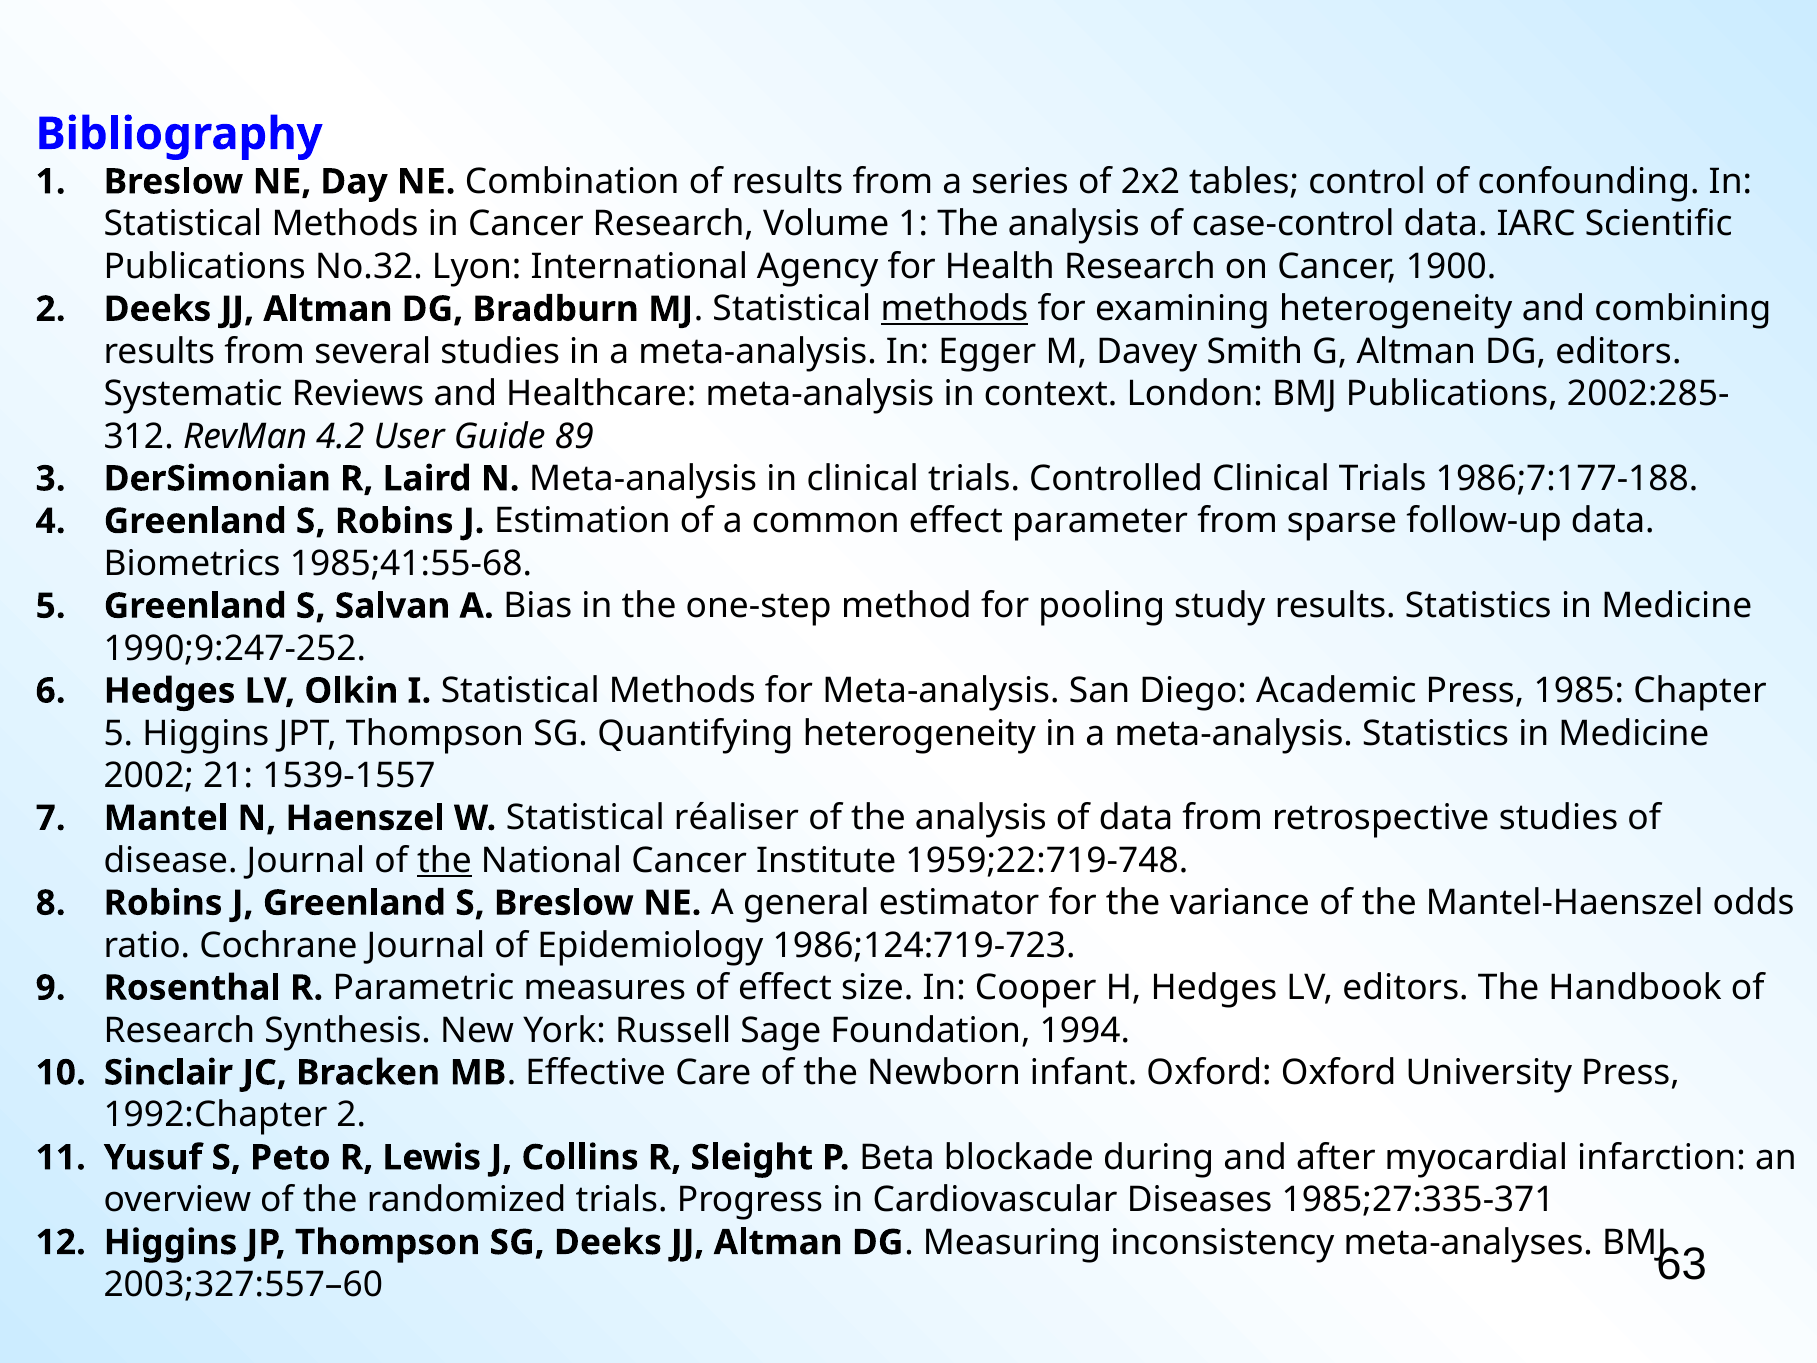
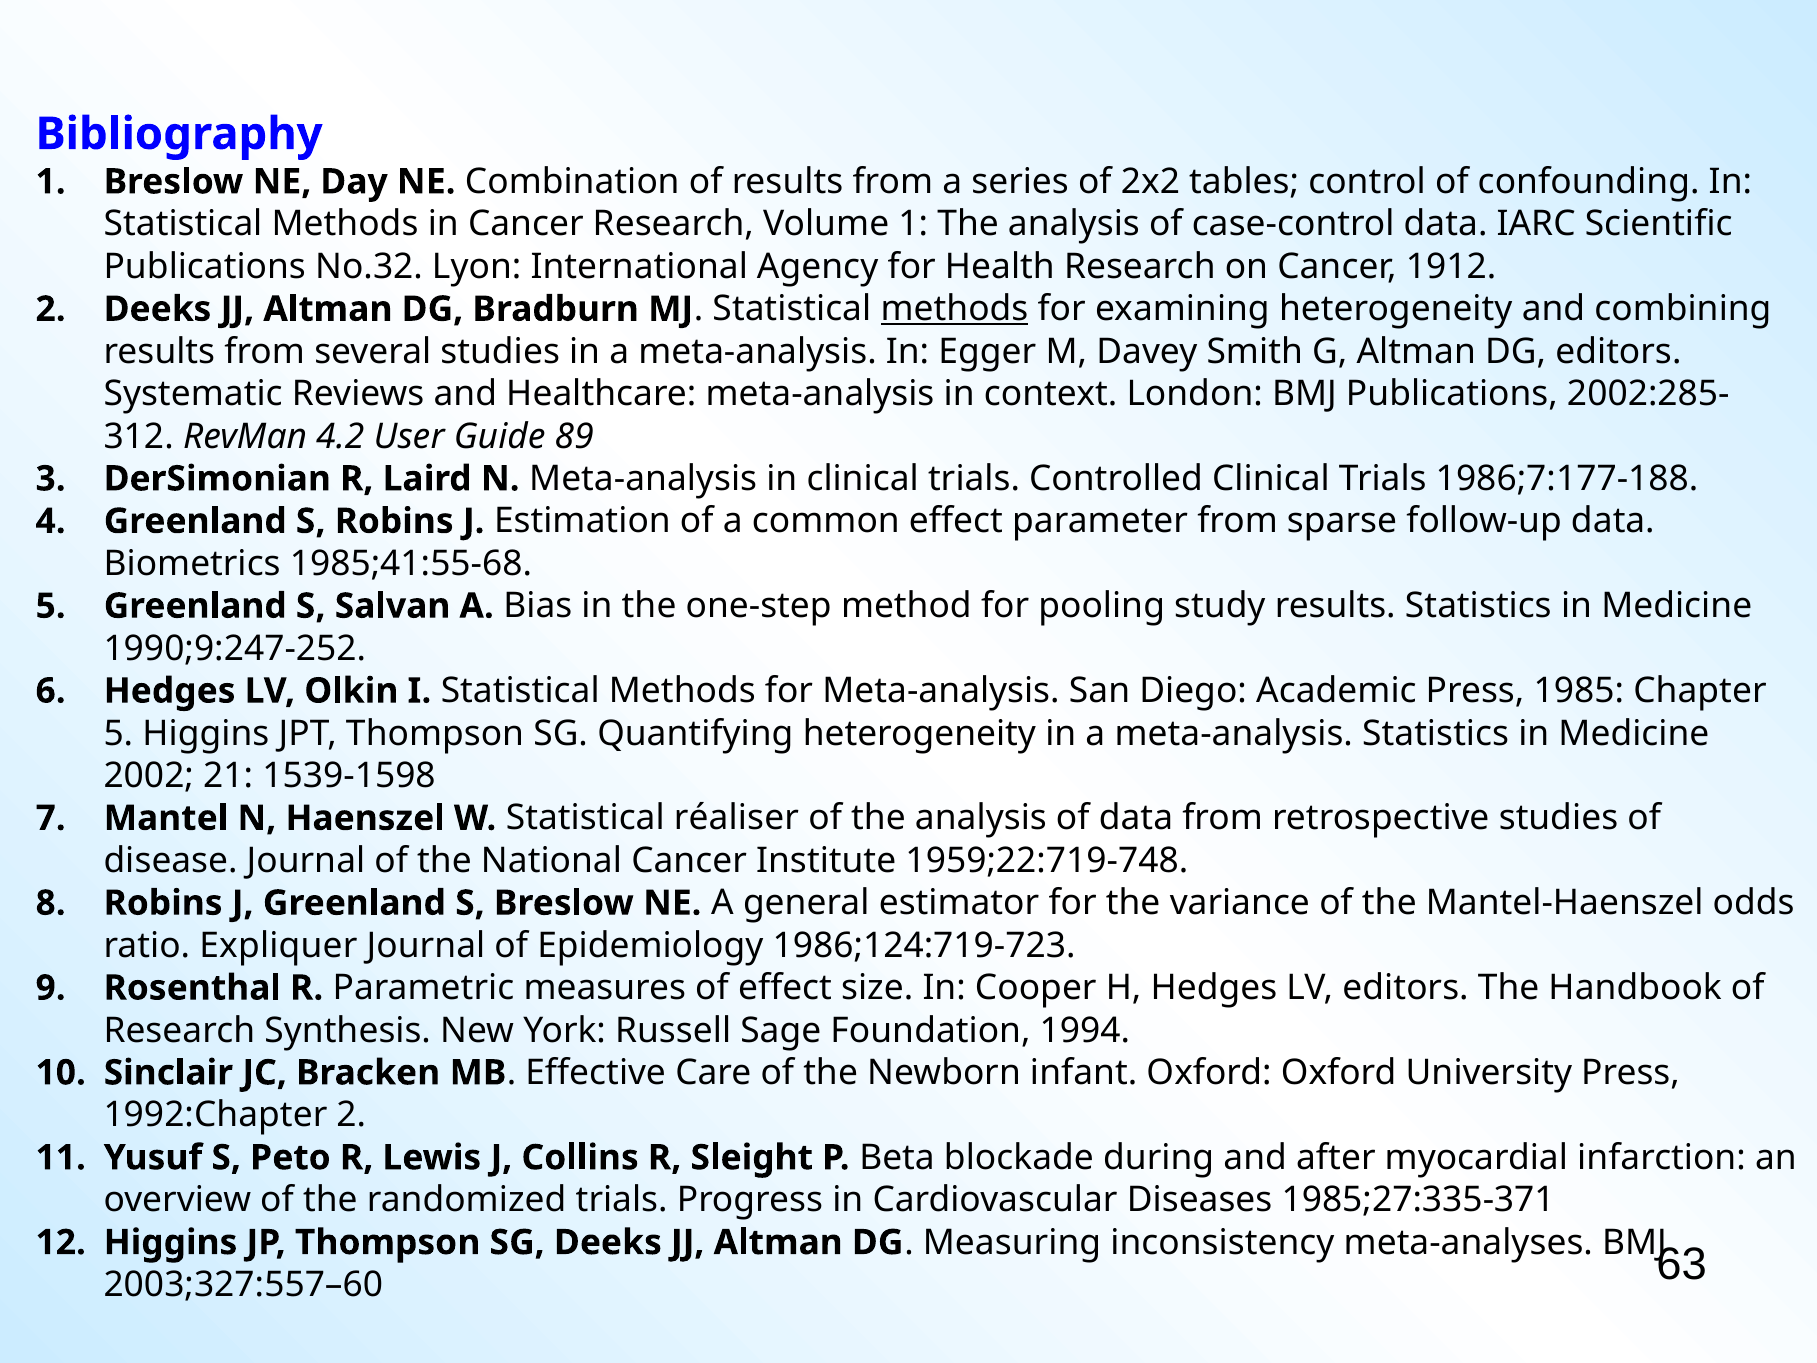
1900: 1900 -> 1912
1539-1557: 1539-1557 -> 1539-1598
the at (444, 860) underline: present -> none
Cochrane: Cochrane -> Expliquer
